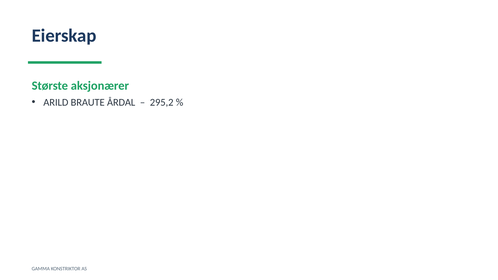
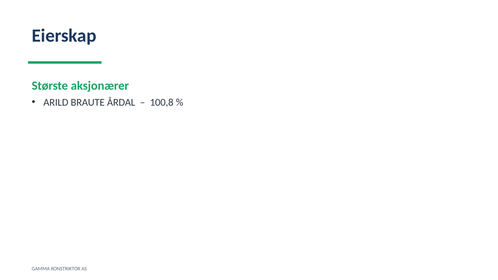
295,2: 295,2 -> 100,8
